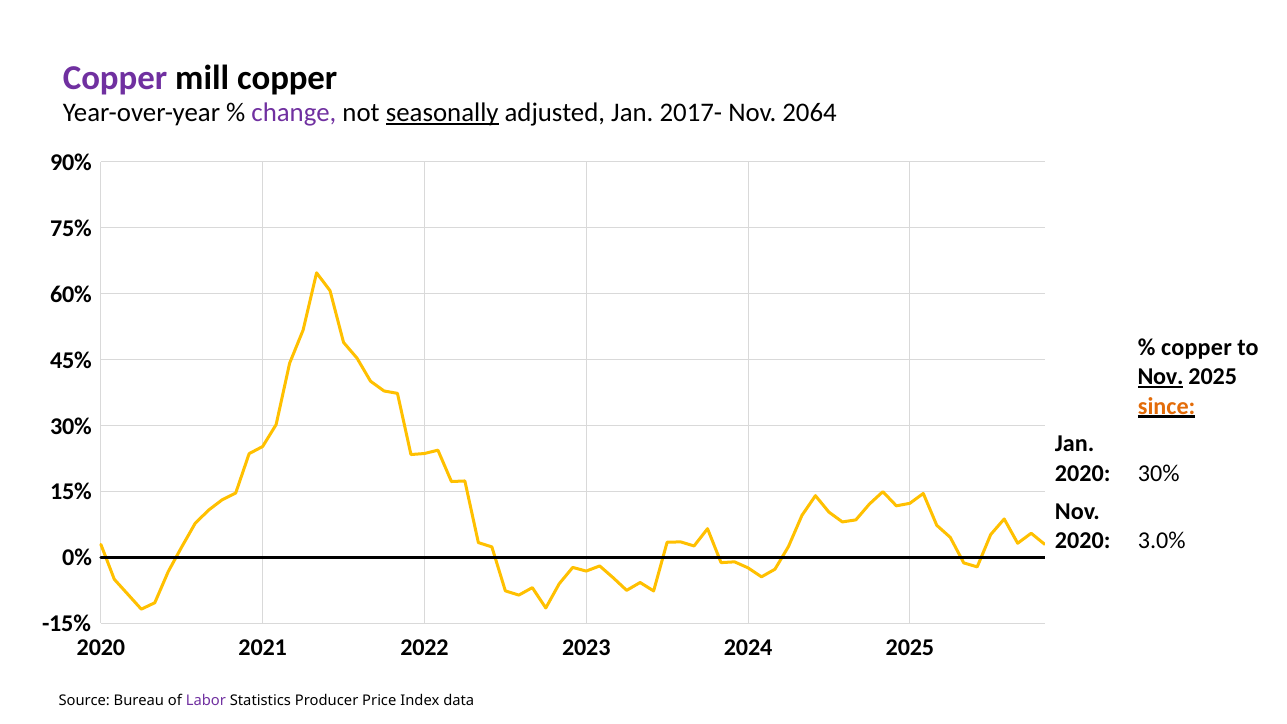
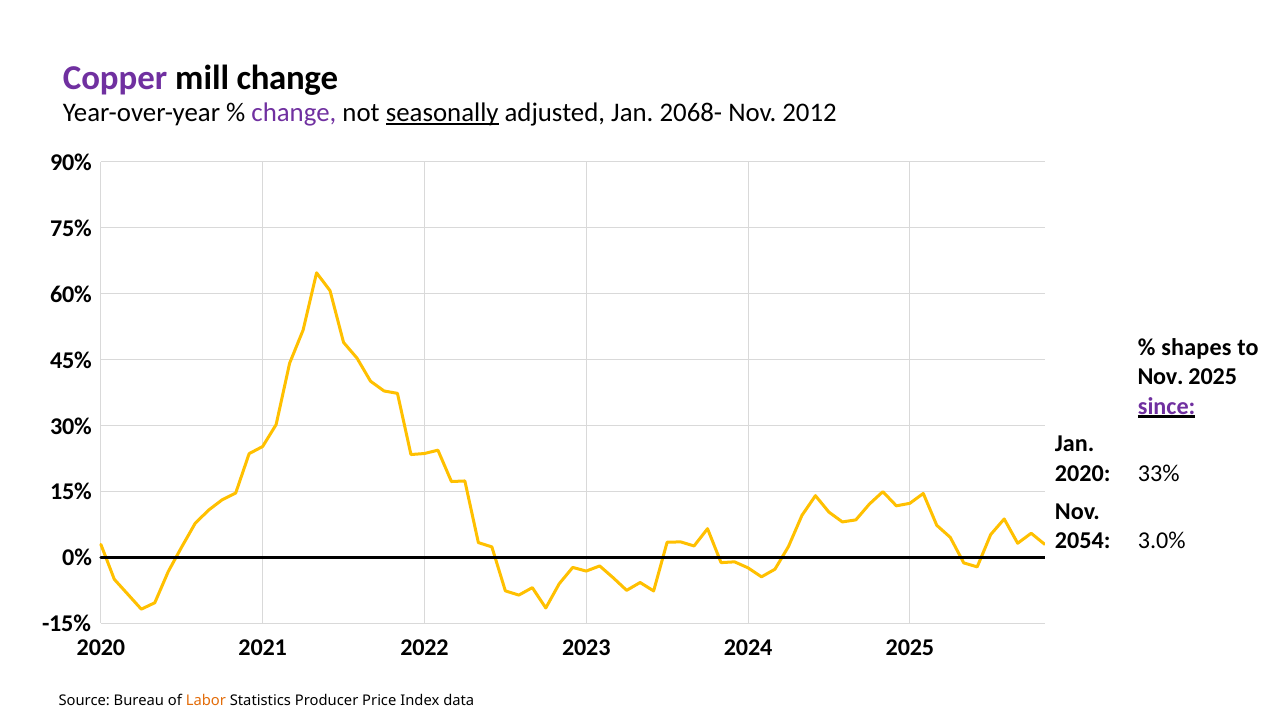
mill copper: copper -> change
2017-: 2017- -> 2068-
2064: 2064 -> 2012
copper at (1196, 347): copper -> shapes
Nov at (1161, 377) underline: present -> none
since colour: orange -> purple
2020 30%: 30% -> 33%
2020 at (1083, 541): 2020 -> 2054
Labor colour: purple -> orange
